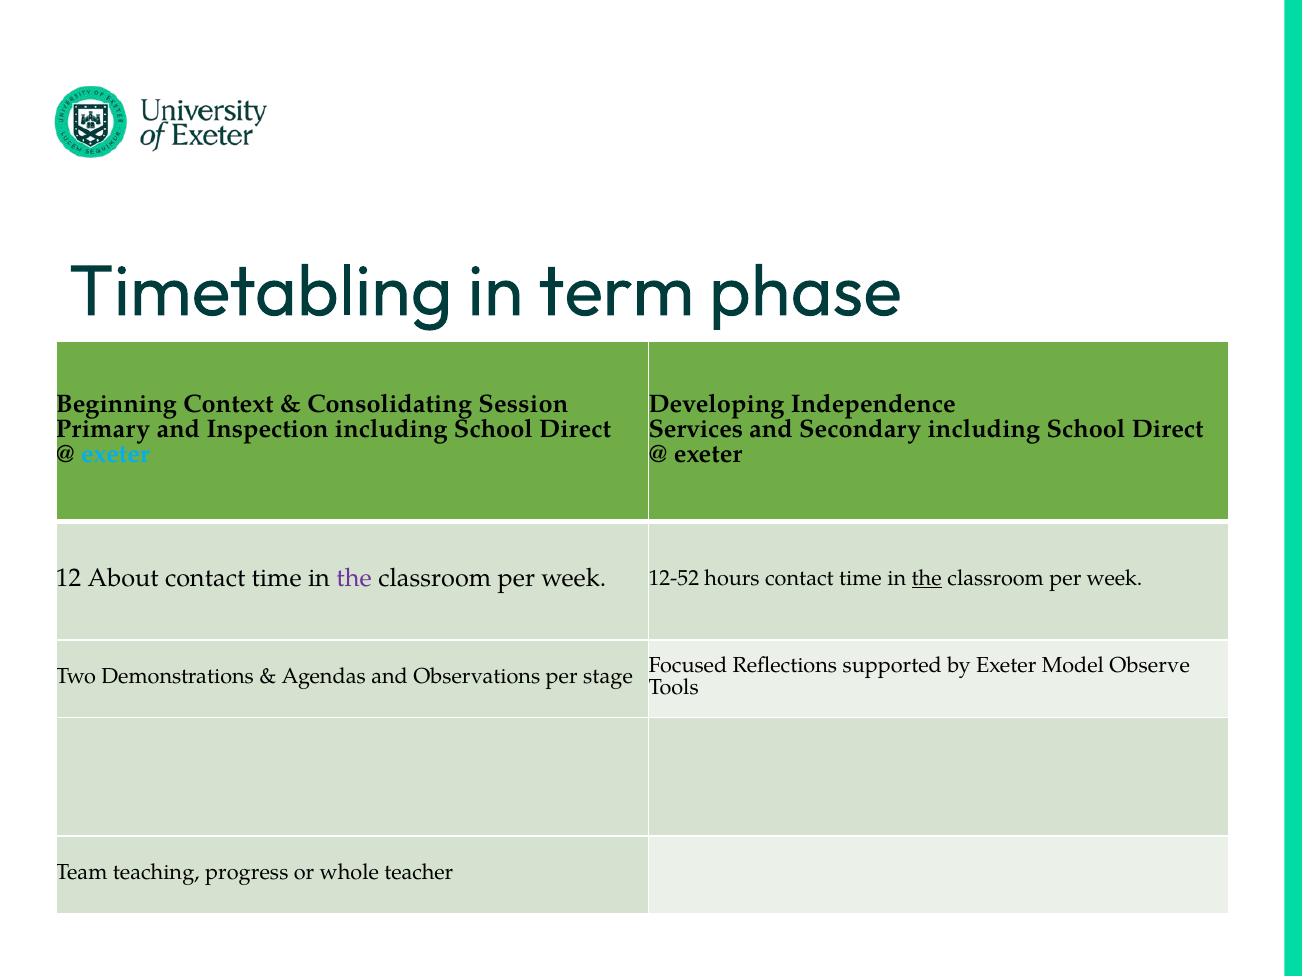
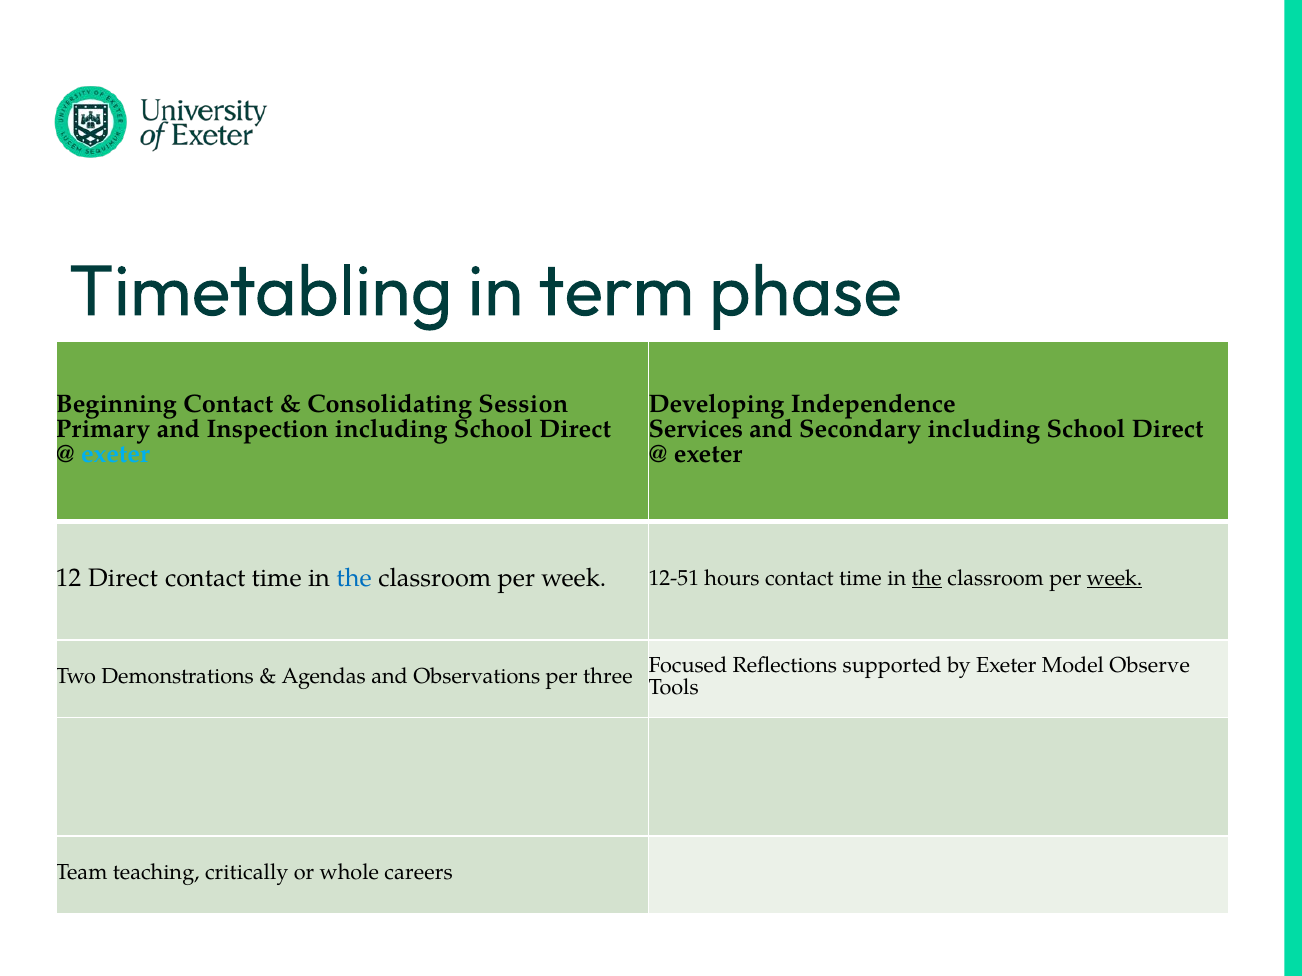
Beginning Context: Context -> Contact
12 About: About -> Direct
the at (354, 578) colour: purple -> blue
12-52: 12-52 -> 12-51
week at (1114, 579) underline: none -> present
stage: stage -> three
progress: progress -> critically
teacher: teacher -> careers
